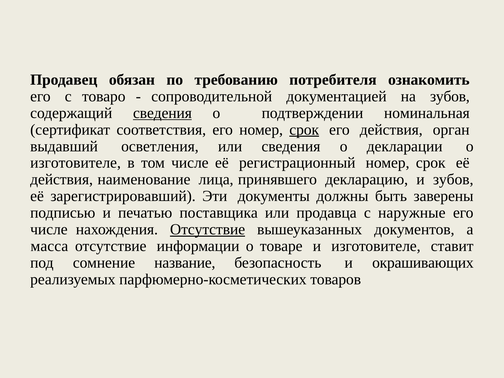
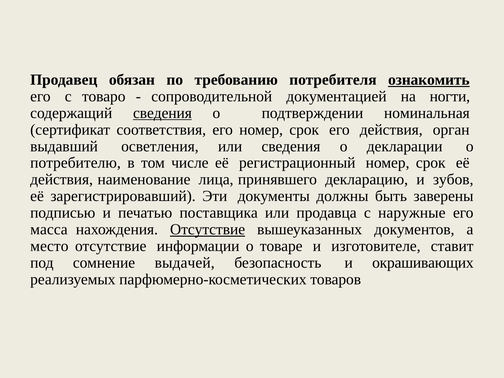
ознакомить underline: none -> present
на зубов: зубов -> ногти
срок at (304, 130) underline: present -> none
изготовителе at (76, 163): изготовителе -> потребителю
числе at (49, 229): числе -> масса
масса: масса -> место
название: название -> выдачей
